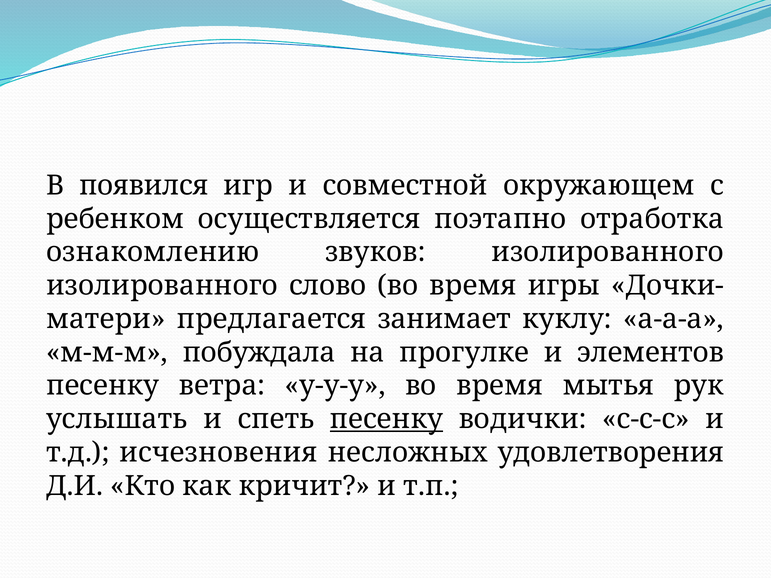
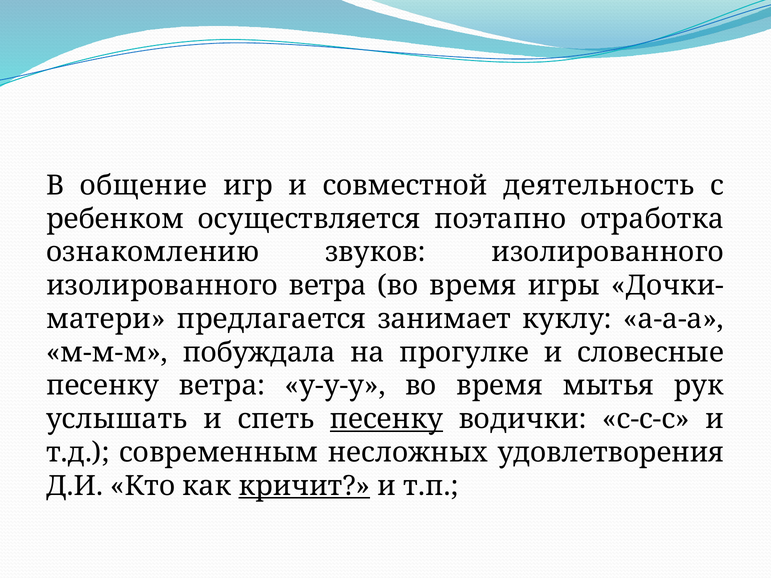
появился: появился -> общение
окружающем: окружающем -> деятельность
изолированного слово: слово -> ветра
элементов: элементов -> словесные
исчезновения: исчезновения -> современным
кричит underline: none -> present
